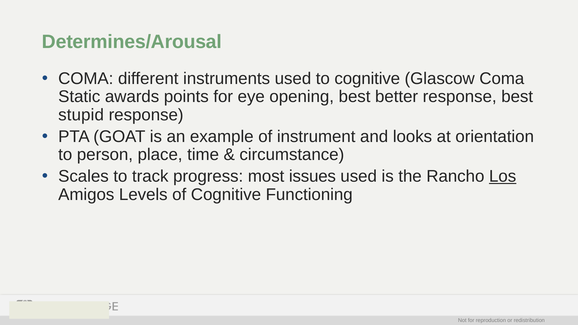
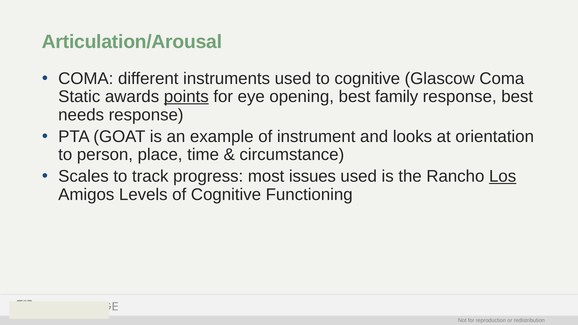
Determines/Arousal: Determines/Arousal -> Articulation/Arousal
points underline: none -> present
better: better -> family
stupid: stupid -> needs
